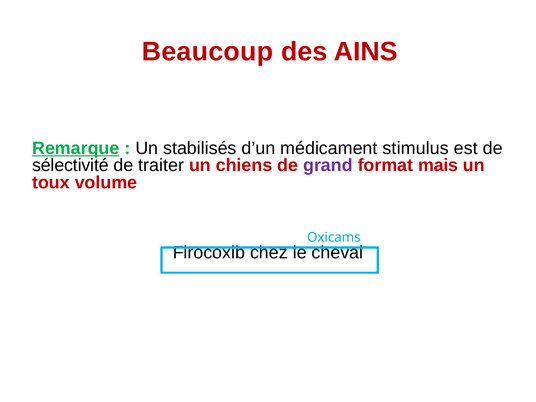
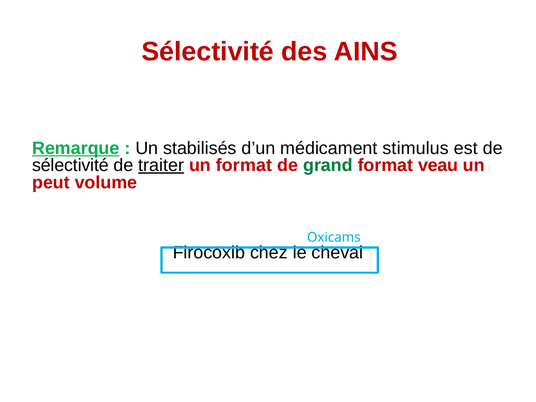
Beaucoup at (208, 52): Beaucoup -> Sélectivité
traiter underline: none -> present
un chiens: chiens -> format
grand colour: purple -> green
mais: mais -> veau
toux: toux -> peut
